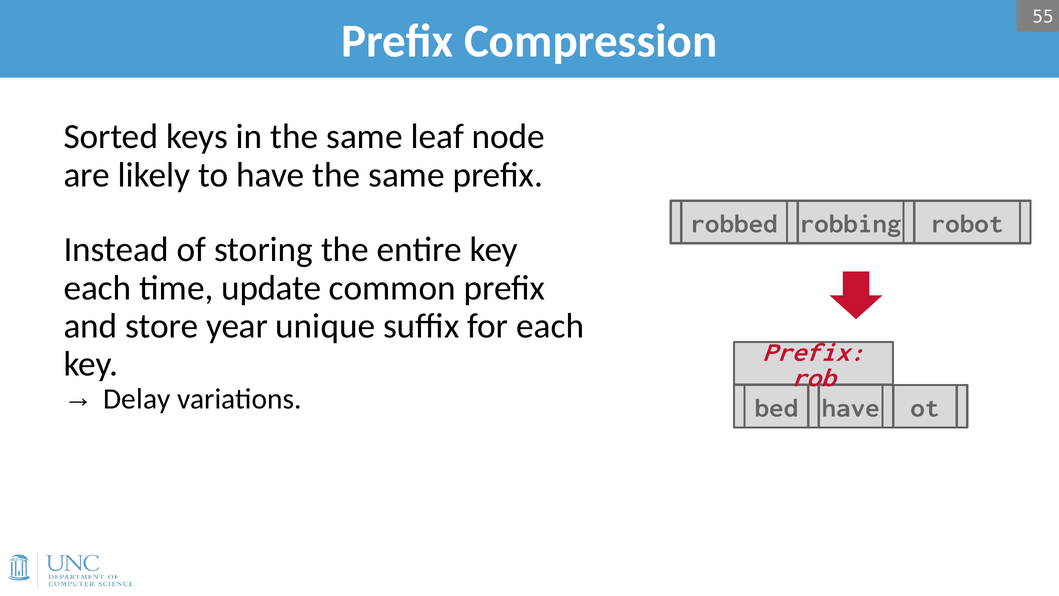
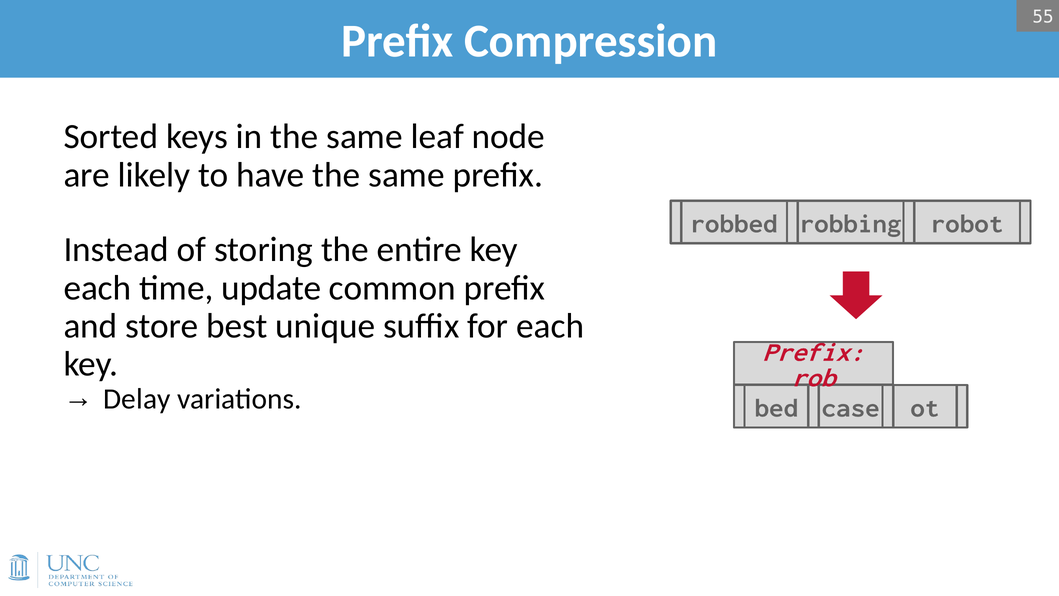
year: year -> best
bed have: have -> case
